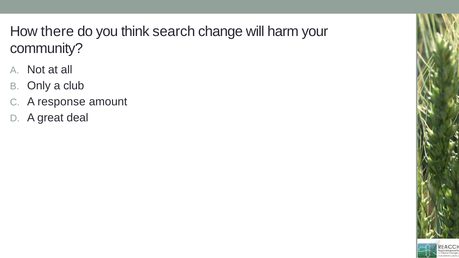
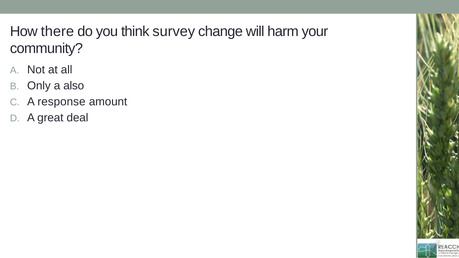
search: search -> survey
club: club -> also
